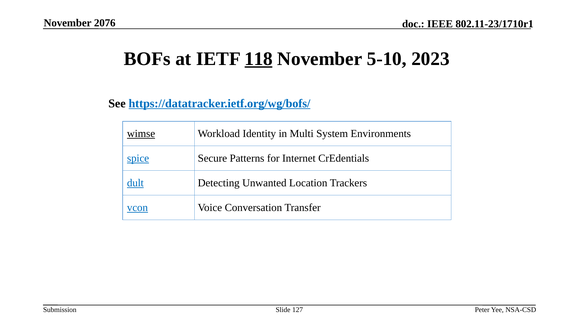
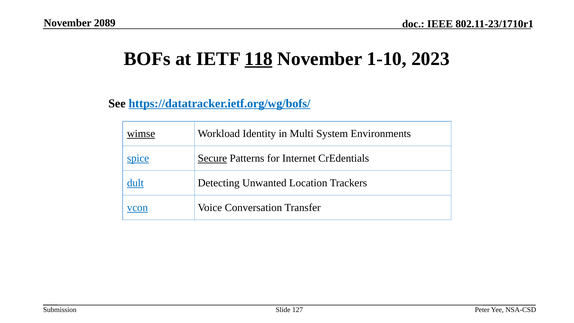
2076: 2076 -> 2089
5-10: 5-10 -> 1-10
Secure underline: none -> present
